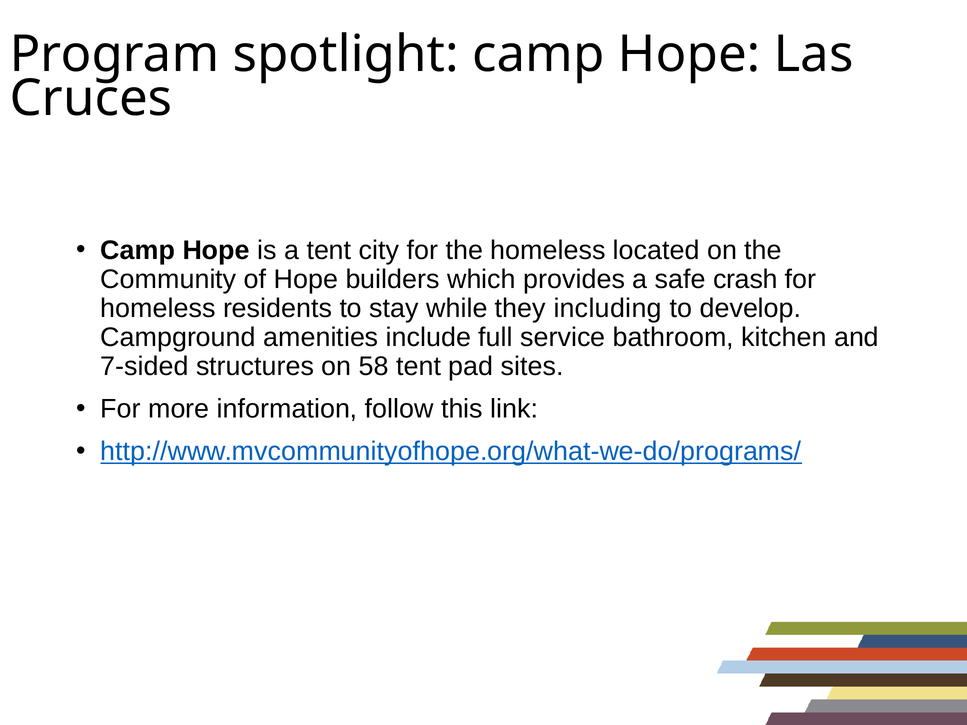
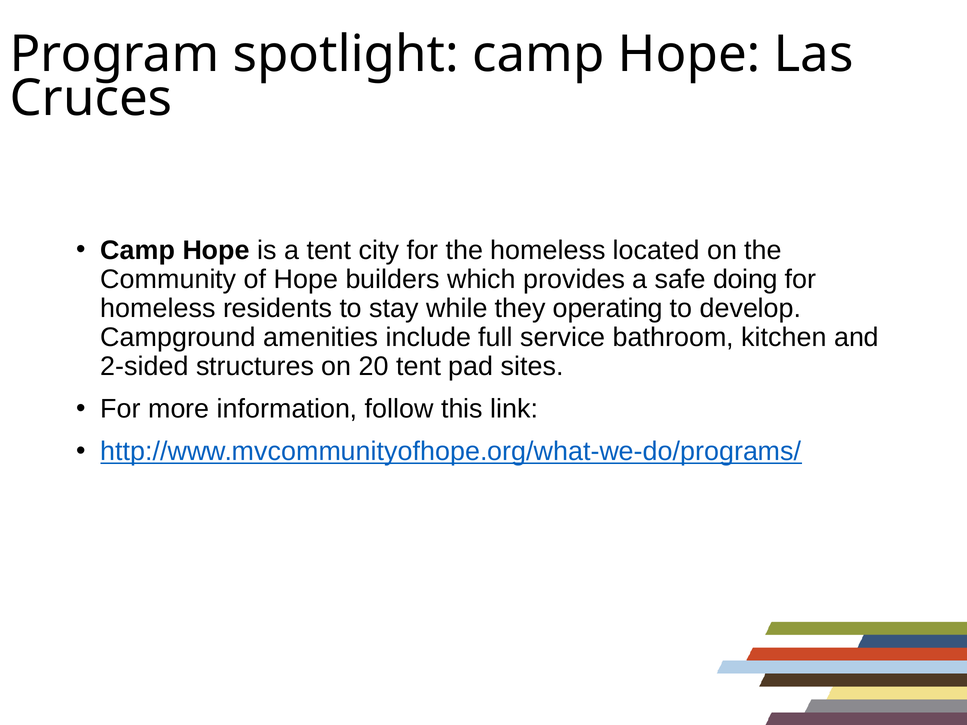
crash: crash -> doing
including: including -> operating
7-sided: 7-sided -> 2-sided
58: 58 -> 20
